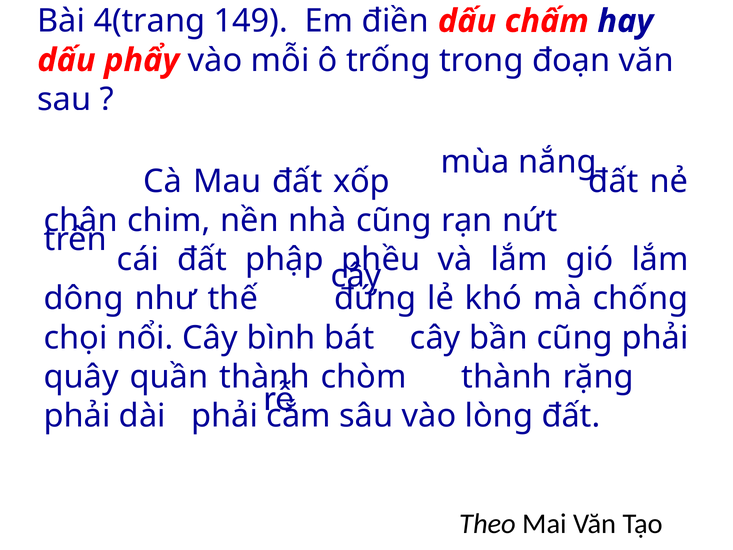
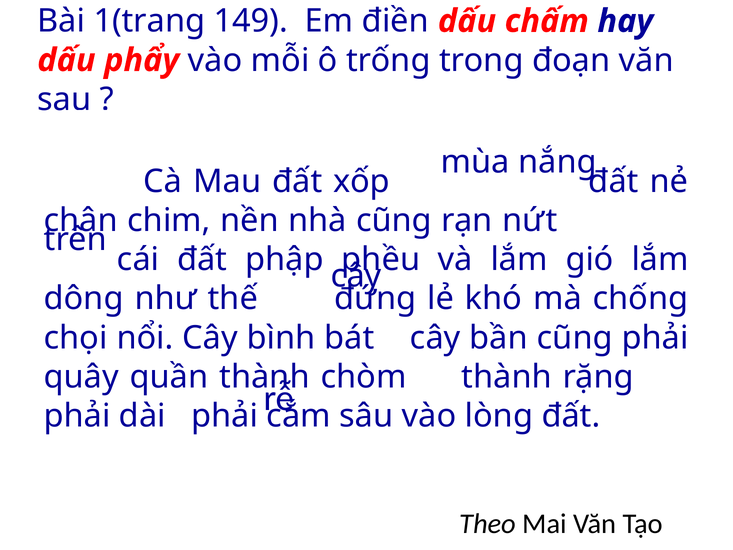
4(trang: 4(trang -> 1(trang
